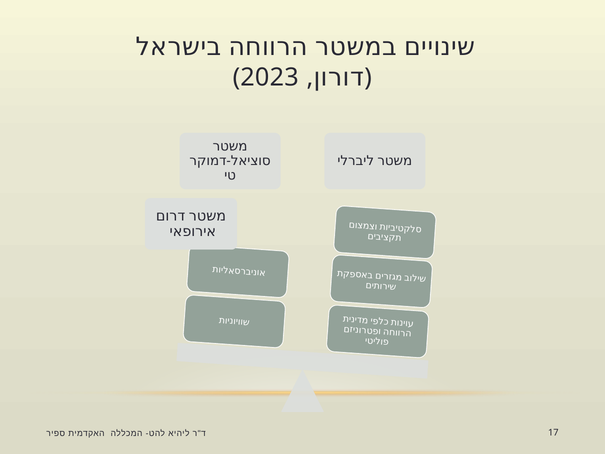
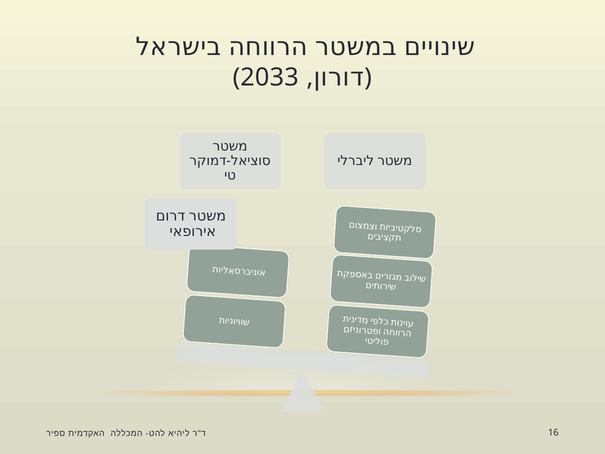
2023: 2023 -> 2033
17: 17 -> 16
